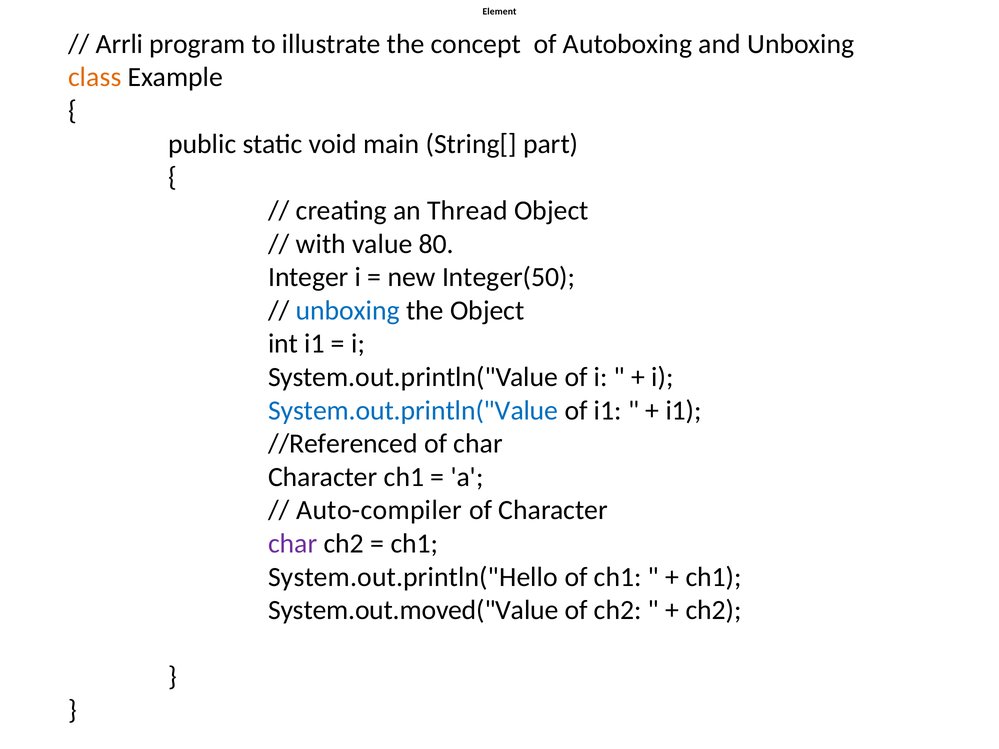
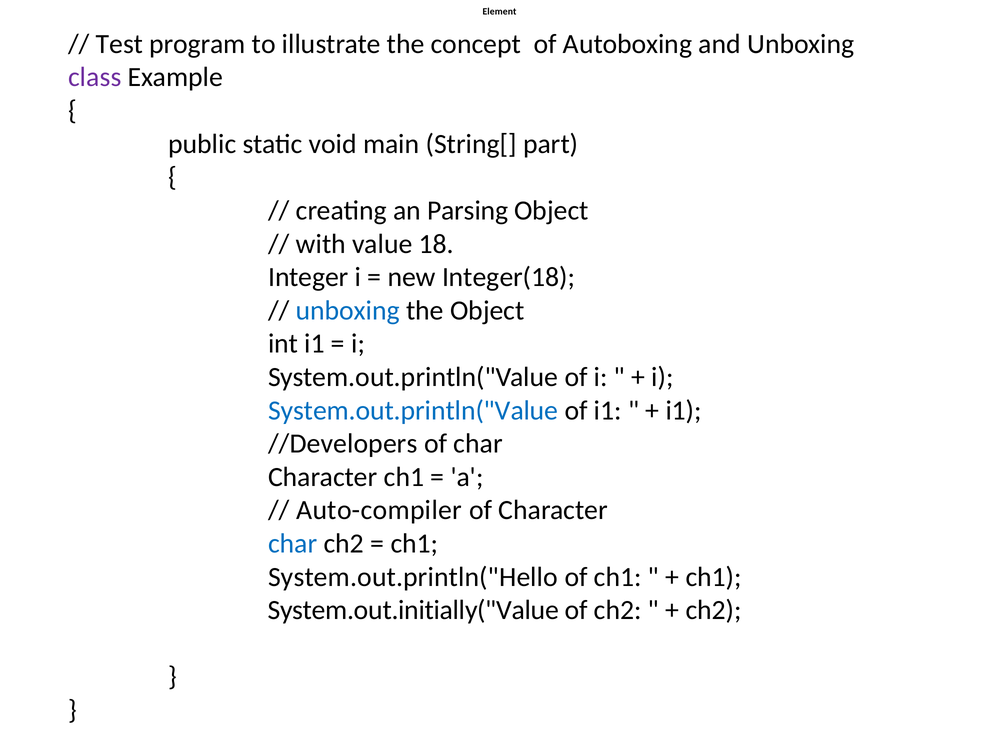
Arrli: Arrli -> Test
class colour: orange -> purple
Thread: Thread -> Parsing
80: 80 -> 18
Integer(50: Integer(50 -> Integer(18
//Referenced: //Referenced -> //Developers
char at (293, 544) colour: purple -> blue
System.out.moved("Value: System.out.moved("Value -> System.out.initially("Value
